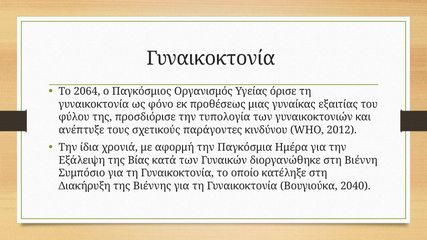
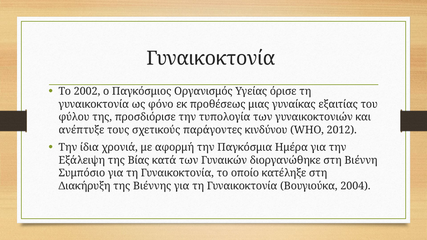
2064: 2064 -> 2002
2040: 2040 -> 2004
